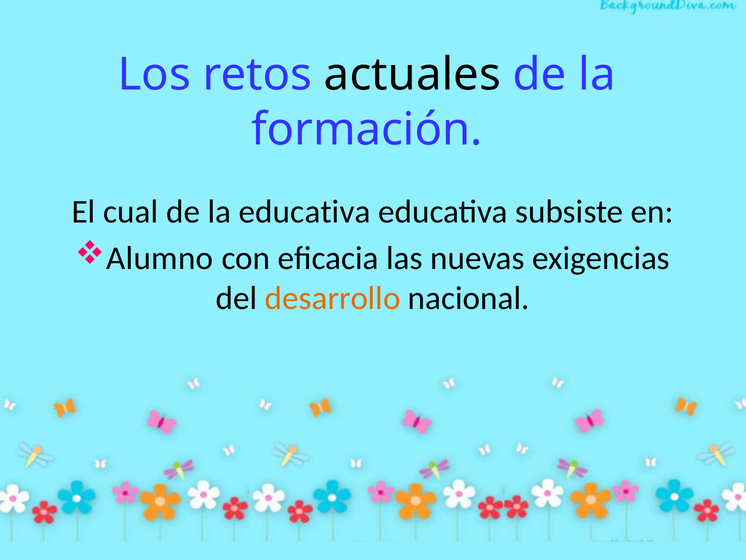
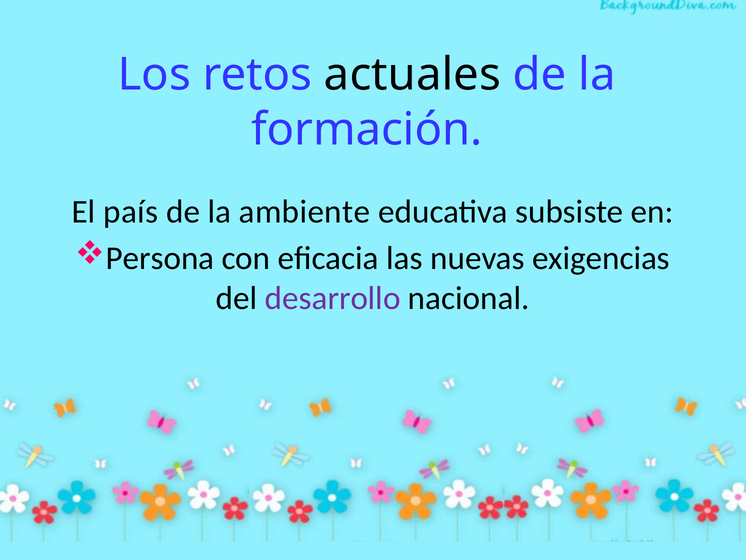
cual: cual -> país
la educativa: educativa -> ambiente
Alumno: Alumno -> Persona
desarrollo colour: orange -> purple
